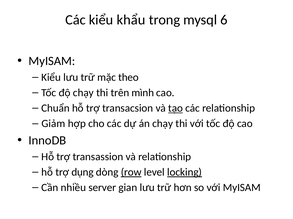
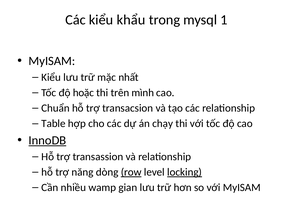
6: 6 -> 1
theo: theo -> nhất
độ chạy: chạy -> hoặc
tạo underline: present -> none
Giảm: Giảm -> Table
InnoDB underline: none -> present
dụng: dụng -> năng
server: server -> wamp
